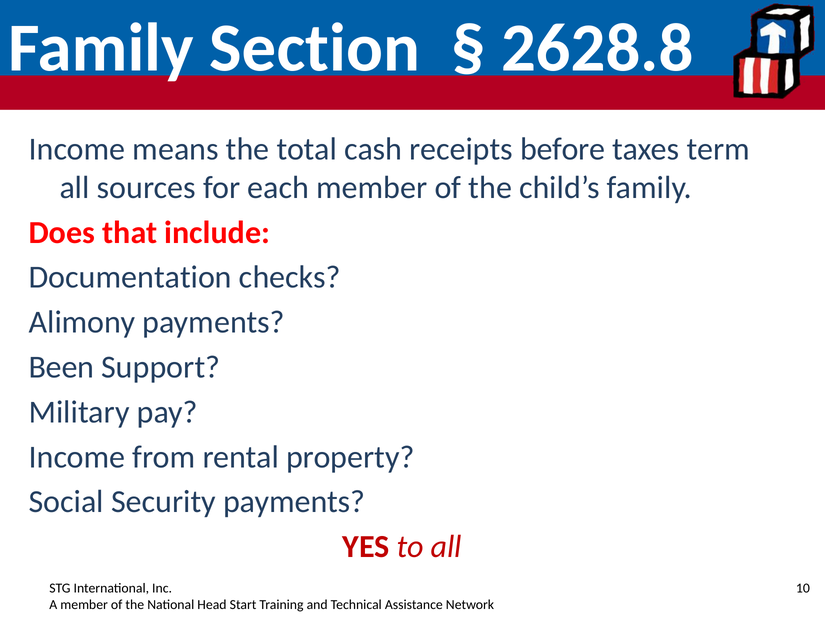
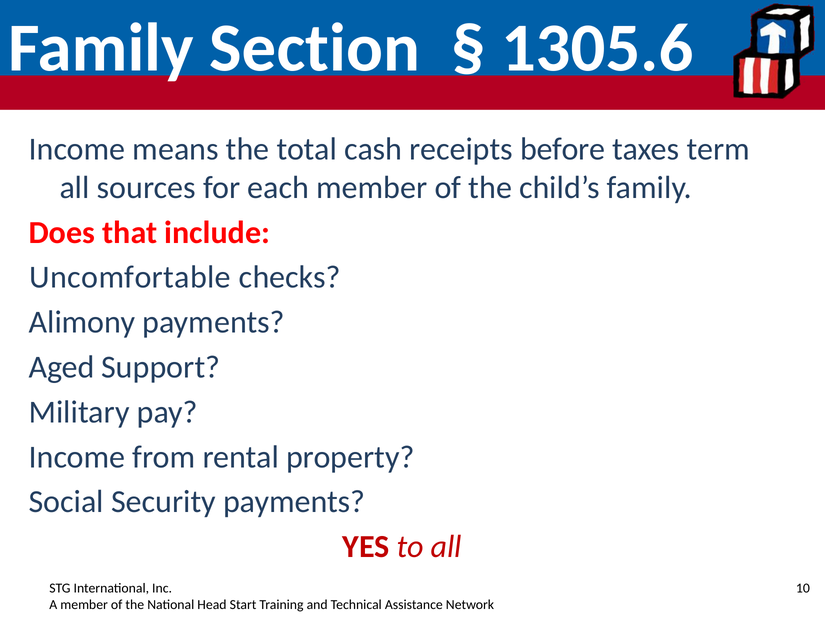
2628.8: 2628.8 -> 1305.6
Documentation: Documentation -> Uncomfortable
Been: Been -> Aged
